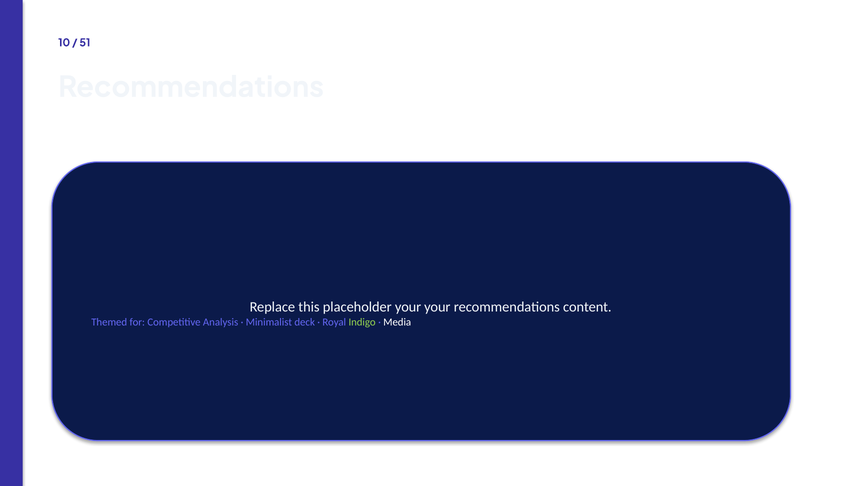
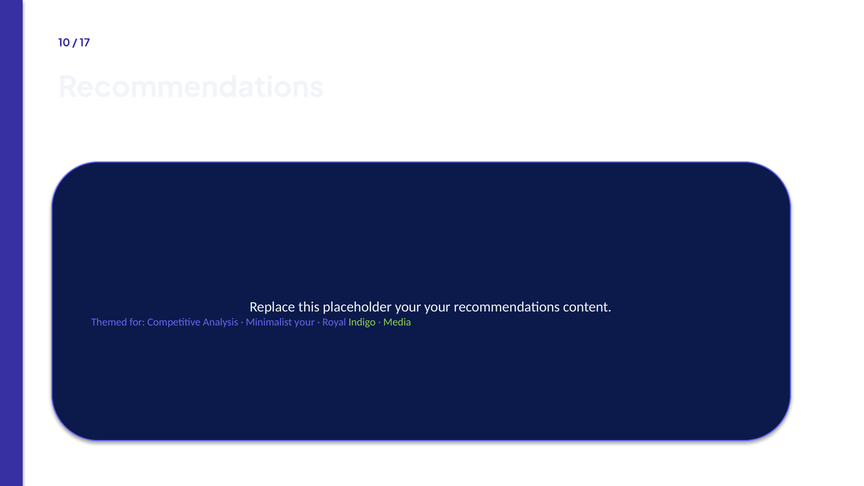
51: 51 -> 17
Minimalist deck: deck -> your
Media colour: white -> light green
